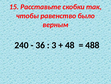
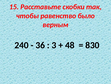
488: 488 -> 830
